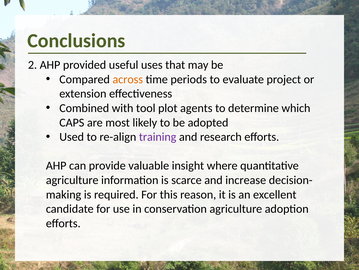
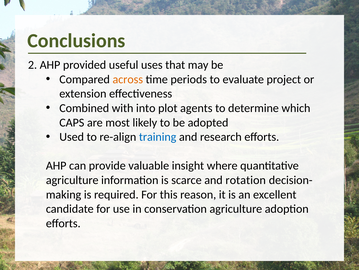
tool: tool -> into
training colour: purple -> blue
increase: increase -> rotation
